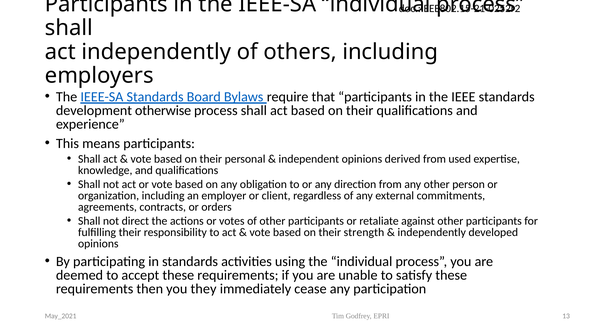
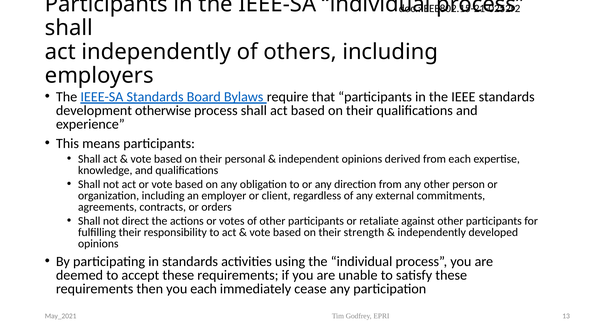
from used: used -> each
you they: they -> each
